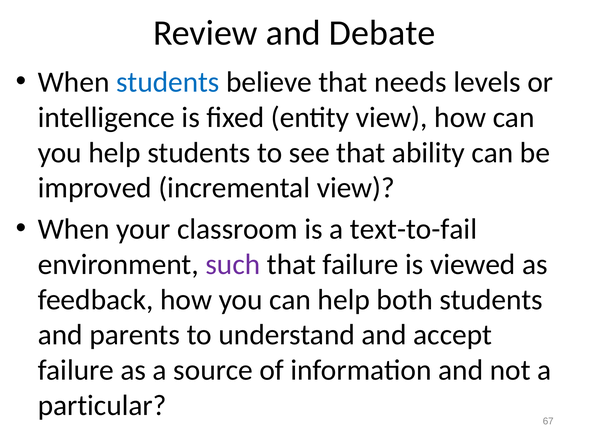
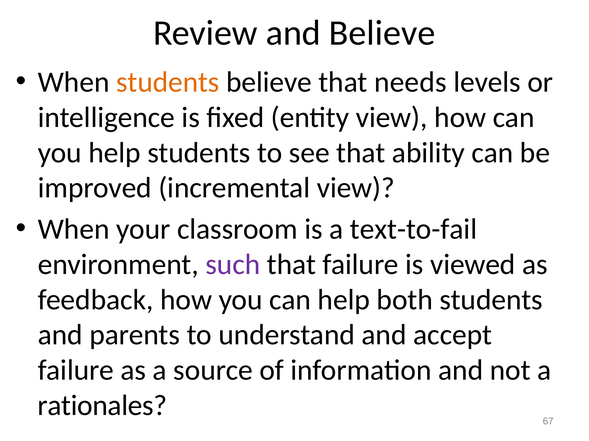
and Debate: Debate -> Believe
students at (168, 82) colour: blue -> orange
particular: particular -> rationales
